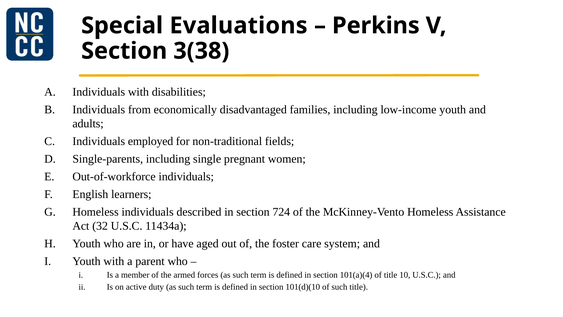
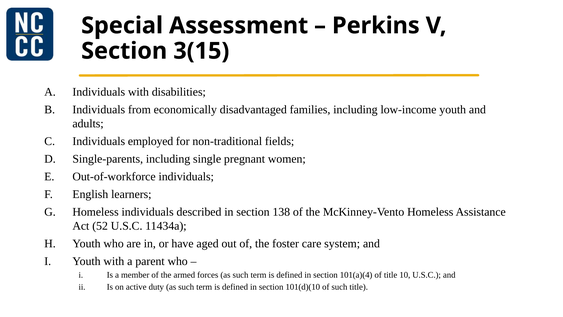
Evaluations: Evaluations -> Assessment
3(38: 3(38 -> 3(15
724: 724 -> 138
32: 32 -> 52
